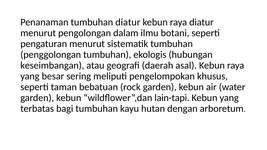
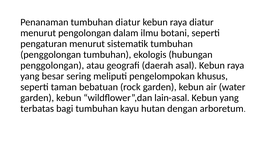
keseimbangan at (52, 65): keseimbangan -> penggolongan
lain-tapi: lain-tapi -> lain-asal
